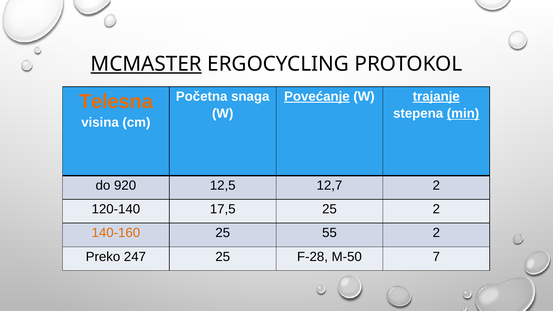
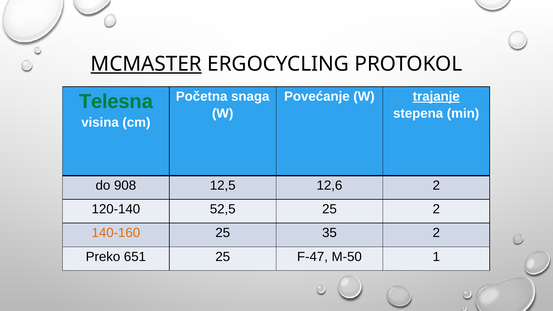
Povećanje underline: present -> none
Telesna colour: orange -> green
min underline: present -> none
920: 920 -> 908
12,7: 12,7 -> 12,6
17,5: 17,5 -> 52,5
55: 55 -> 35
247: 247 -> 651
F-28: F-28 -> F-47
7: 7 -> 1
